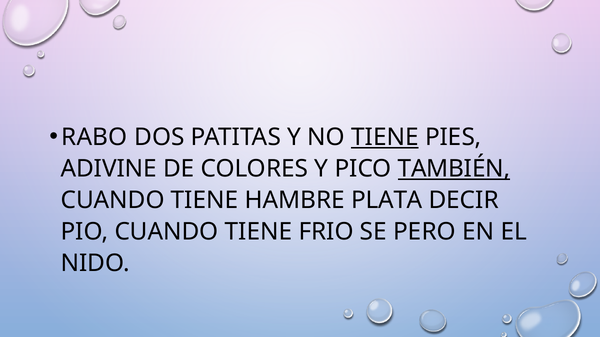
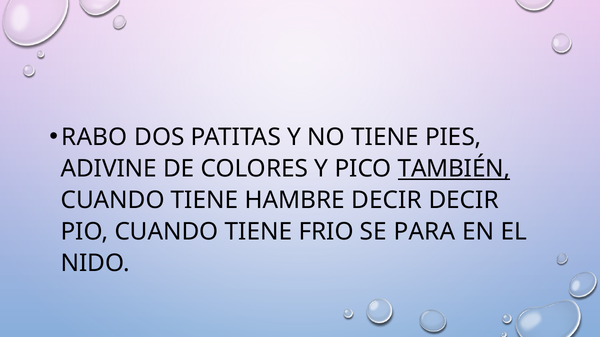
TIENE at (385, 137) underline: present -> none
HAMBRE PLATA: PLATA -> DECIR
PERO: PERO -> PARA
